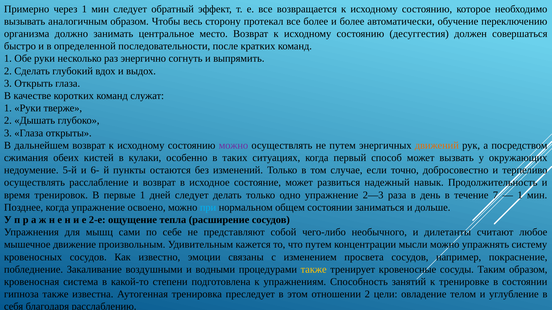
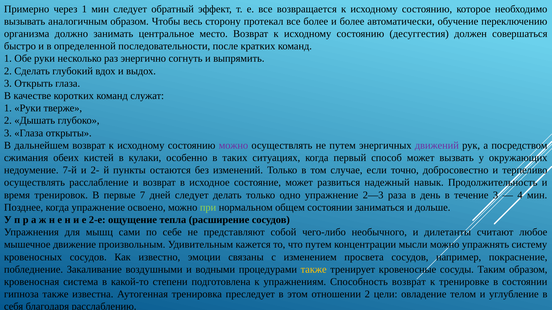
движений colour: orange -> purple
5-й: 5-й -> 7-й
6-: 6- -> 2-
первые 1: 1 -> 7
течение 7: 7 -> 3
1 at (520, 195): 1 -> 4
при colour: light blue -> light green
Способность занятий: занятий -> возврат
